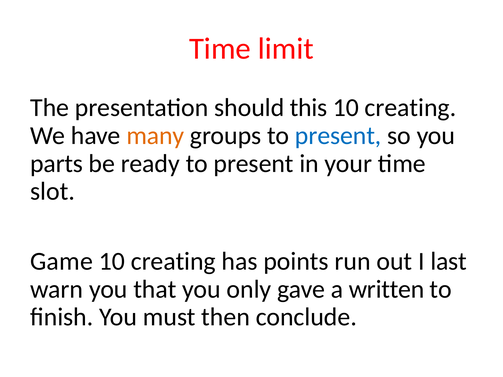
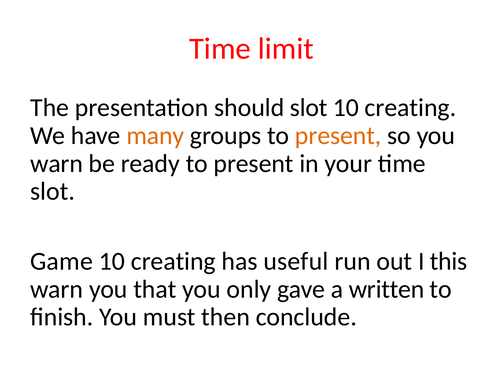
should this: this -> slot
present at (338, 136) colour: blue -> orange
parts at (57, 164): parts -> warn
points: points -> useful
last: last -> this
